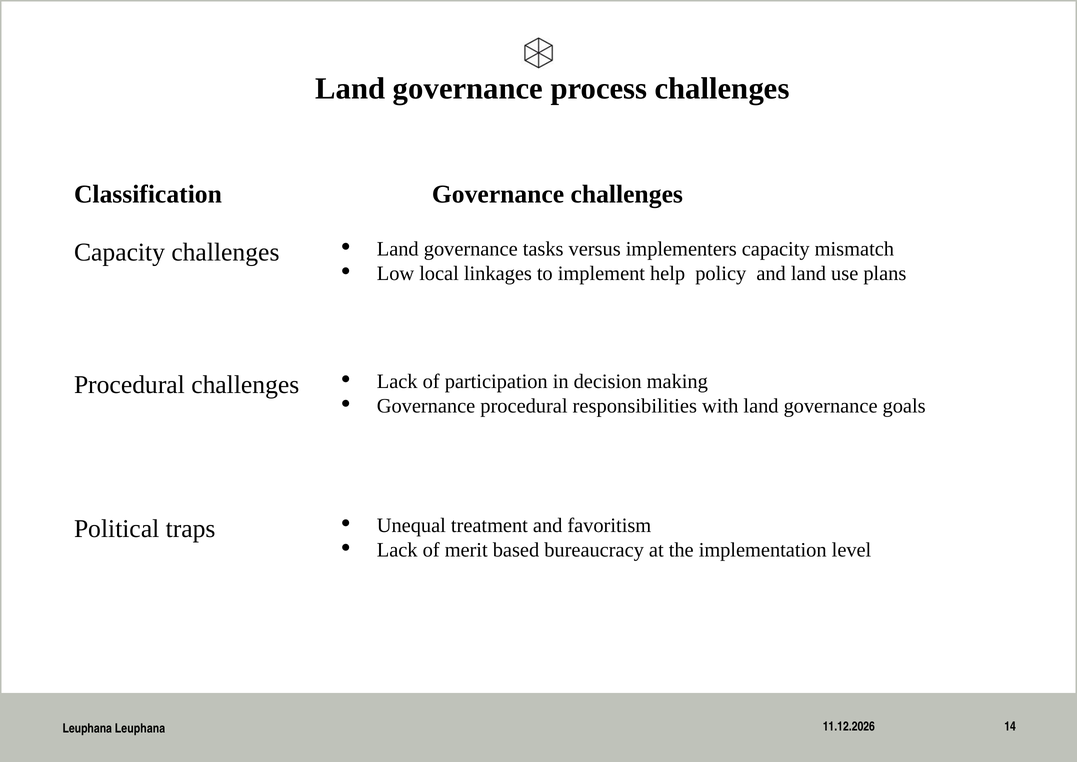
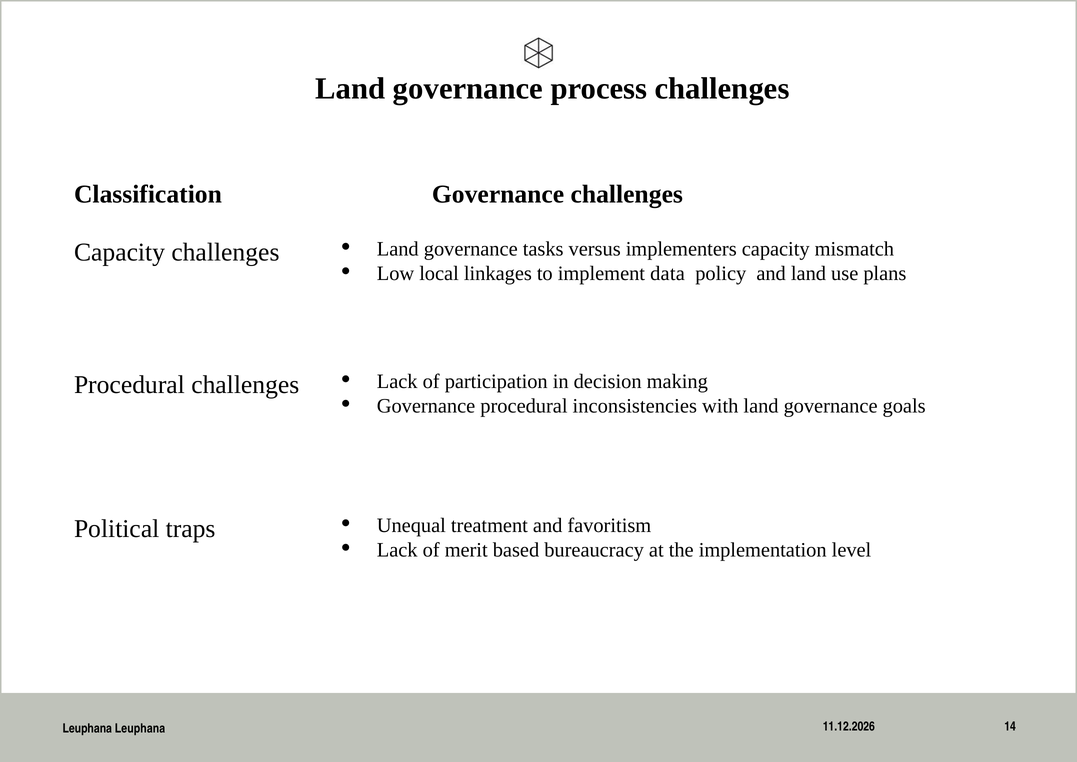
help: help -> data
responsibilities: responsibilities -> inconsistencies
